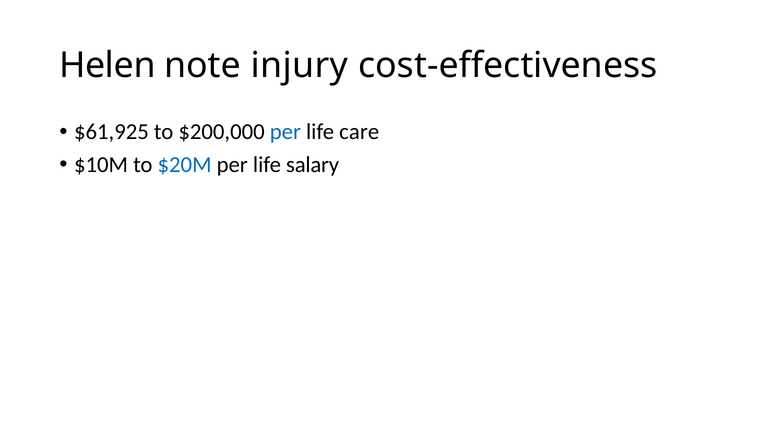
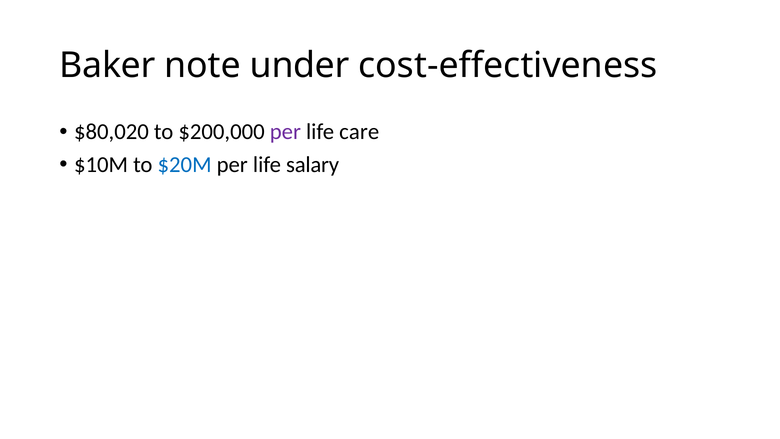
Helen: Helen -> Baker
injury: injury -> under
$61,925: $61,925 -> $80,020
per at (285, 132) colour: blue -> purple
